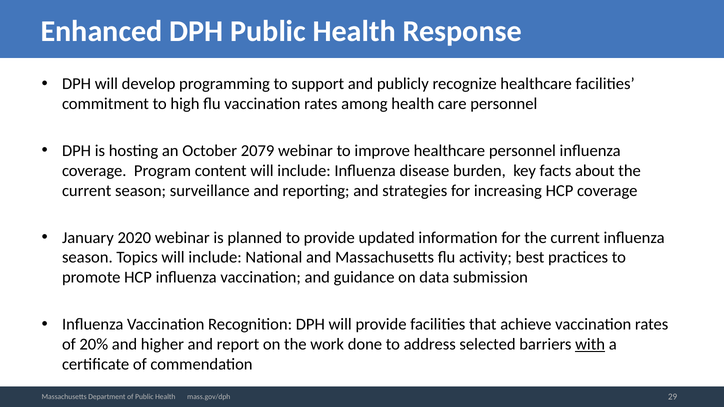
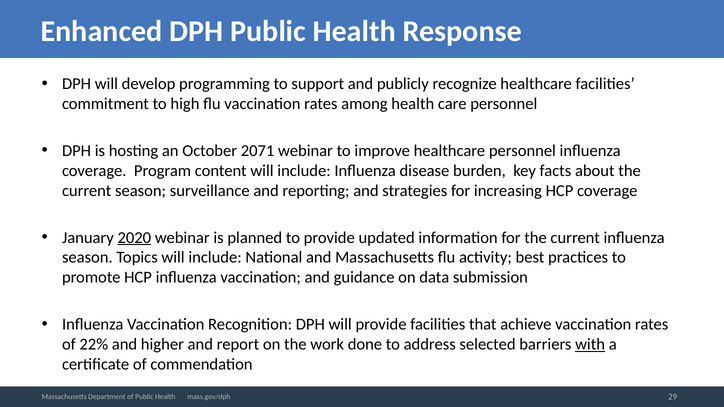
2079: 2079 -> 2071
2020 underline: none -> present
20%: 20% -> 22%
